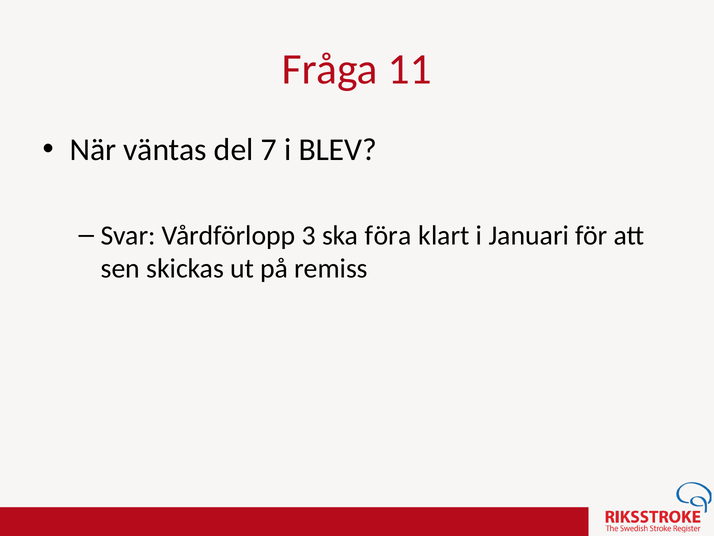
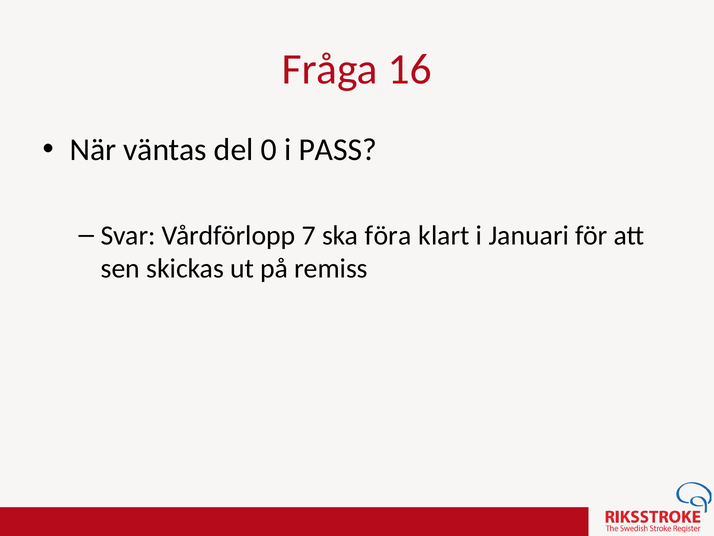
11: 11 -> 16
7: 7 -> 0
BLEV: BLEV -> PASS
3: 3 -> 7
